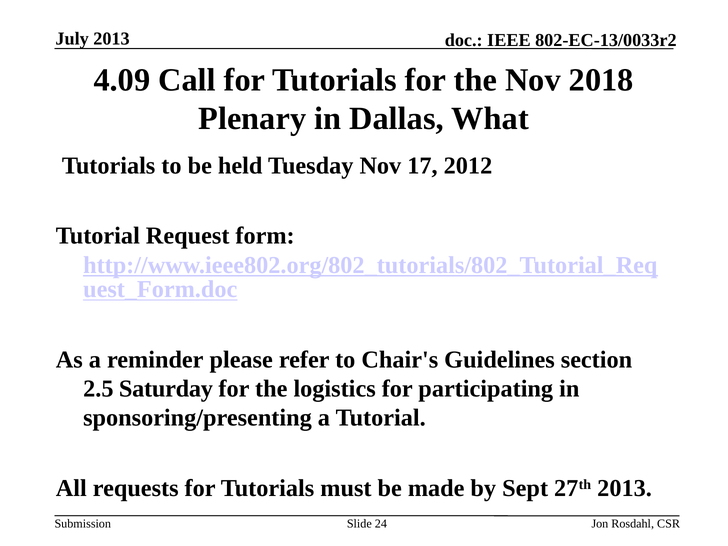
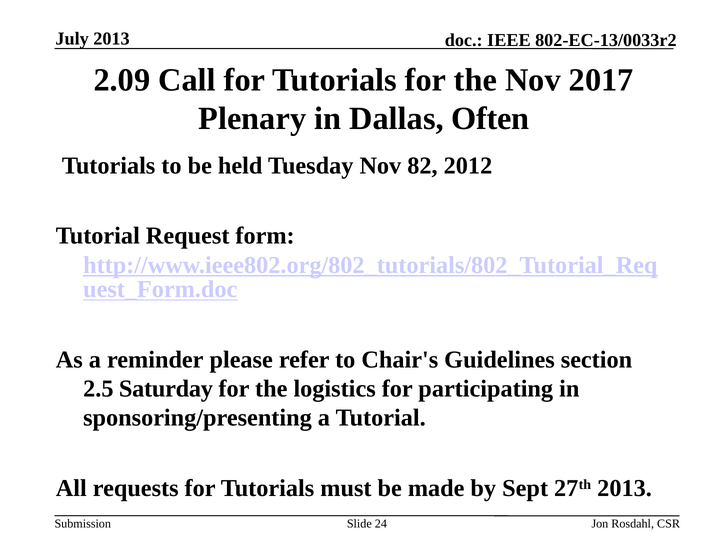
4.09: 4.09 -> 2.09
2018: 2018 -> 2017
What: What -> Often
17: 17 -> 82
